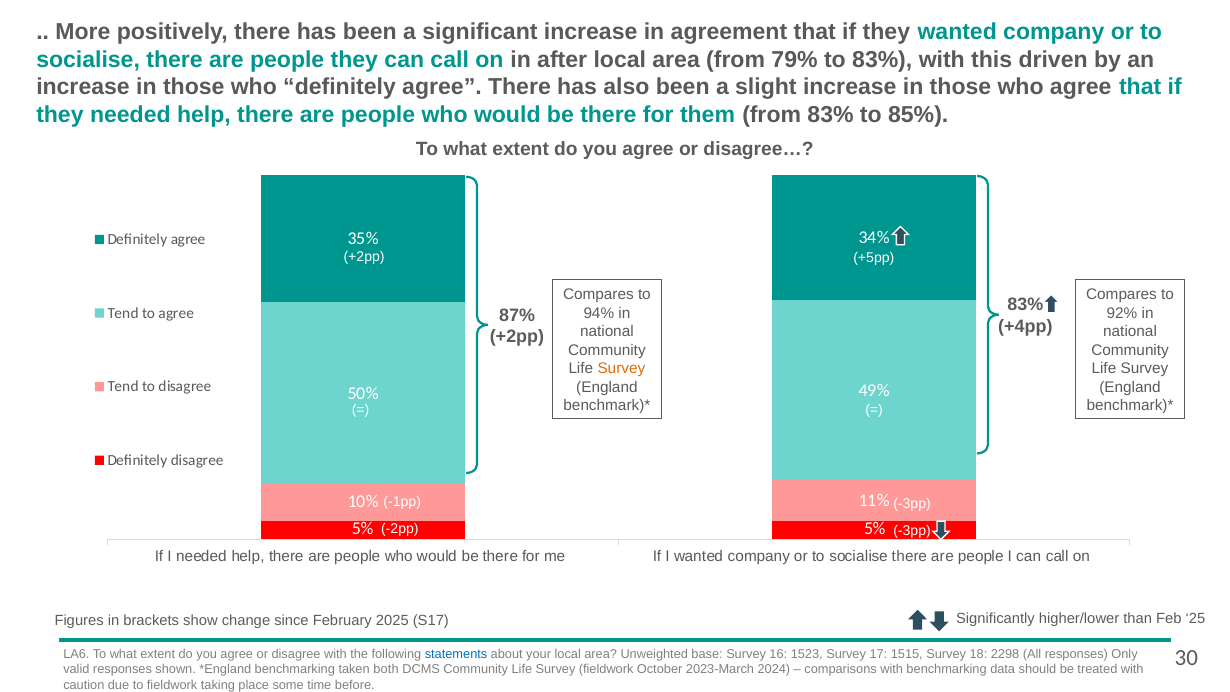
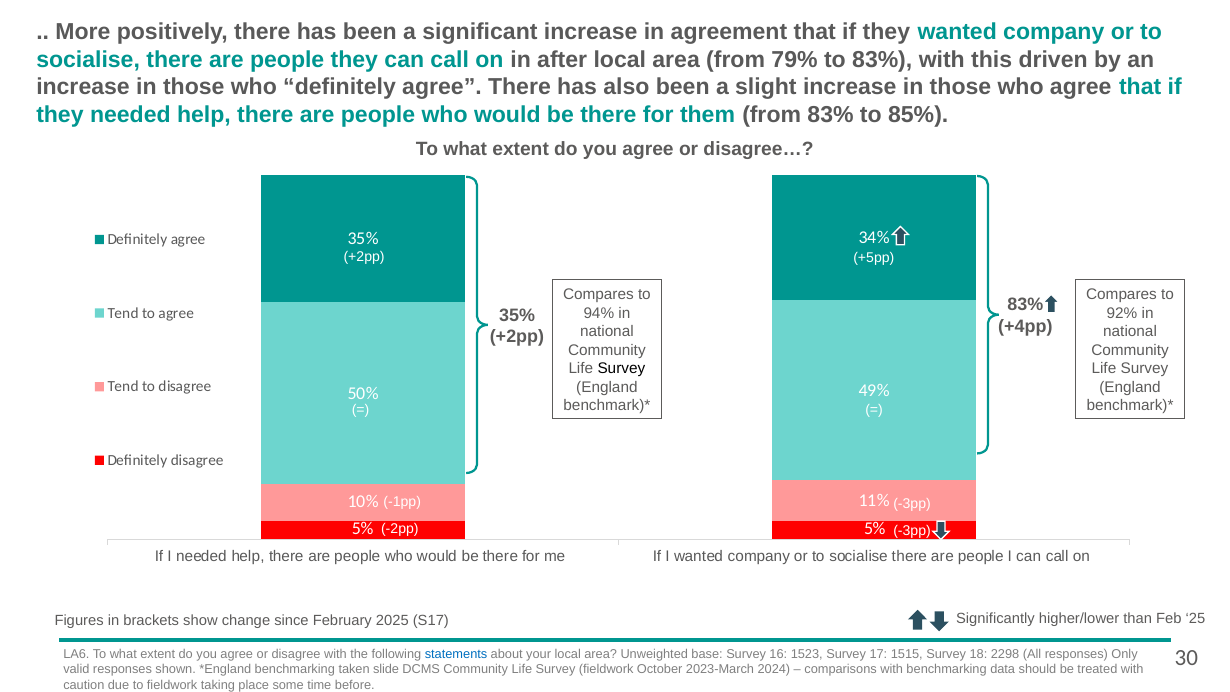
87% at (517, 315): 87% -> 35%
Survey at (621, 369) colour: orange -> black
both: both -> slide
